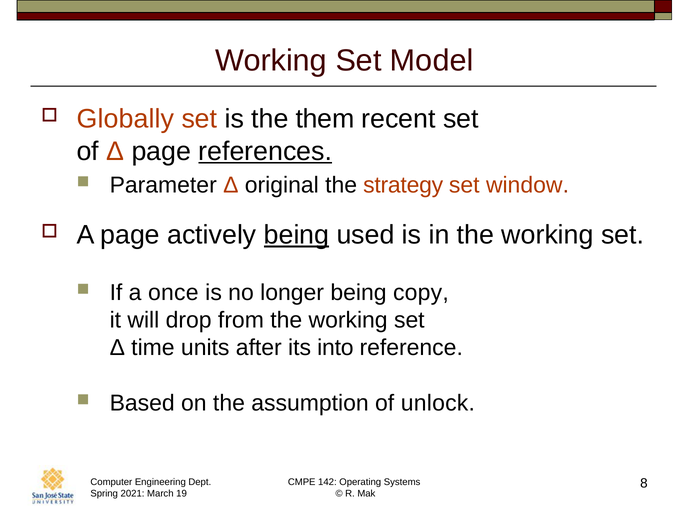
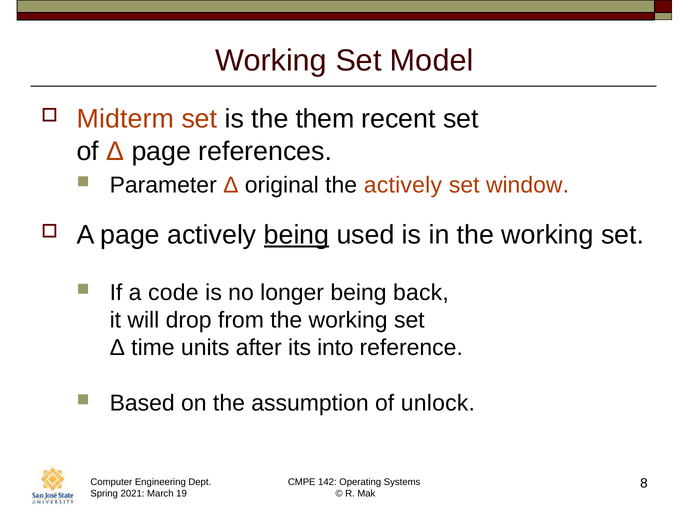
Globally: Globally -> Midterm
references underline: present -> none
the strategy: strategy -> actively
once: once -> code
copy: copy -> back
